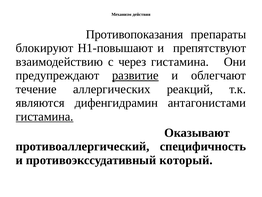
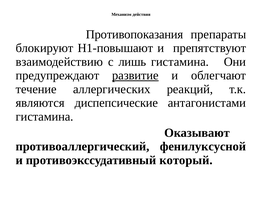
через: через -> лишь
дифенгидрамин: дифенгидрамин -> диспепсические
гистамина at (45, 116) underline: present -> none
специфичность: специфичность -> фенилуксусной
